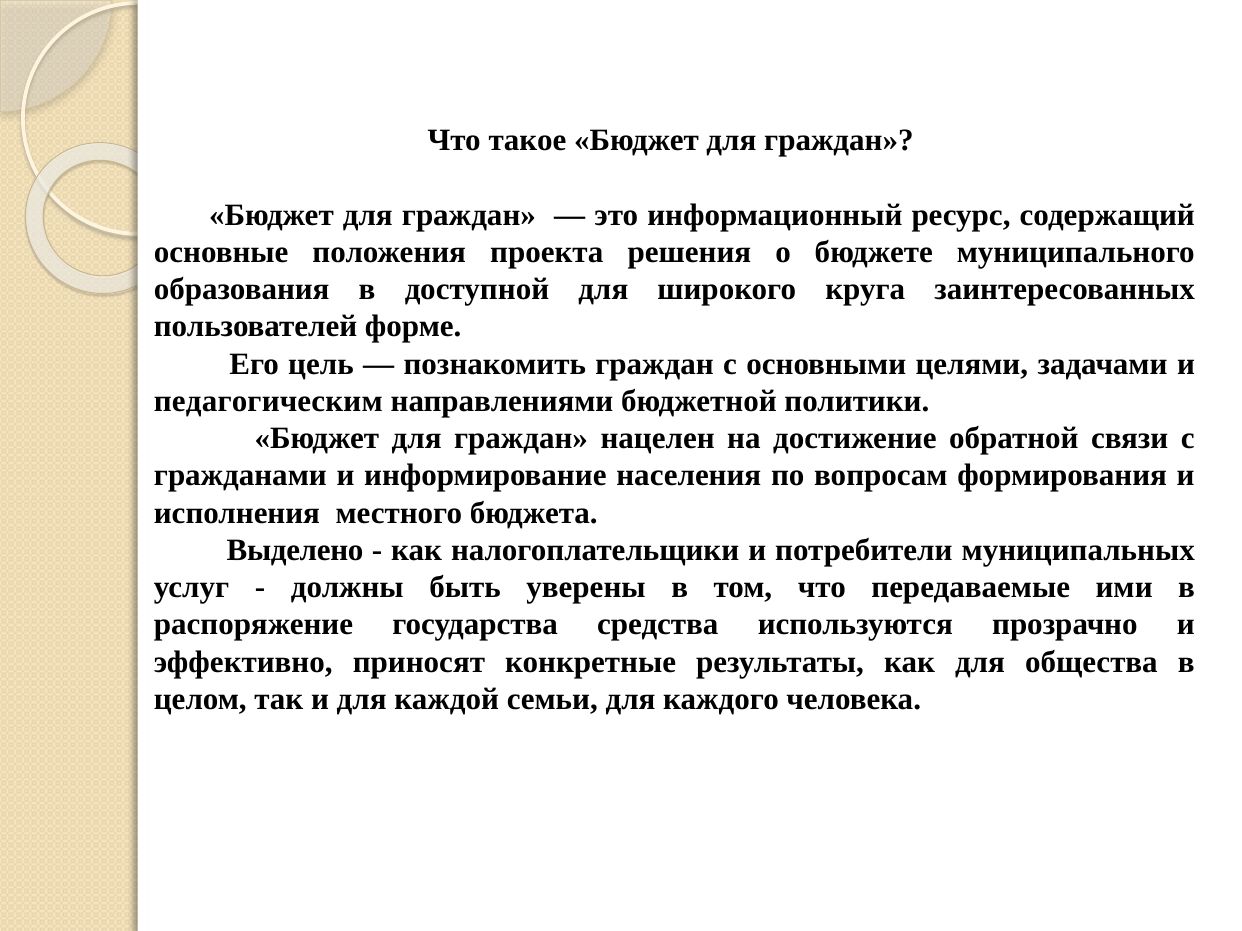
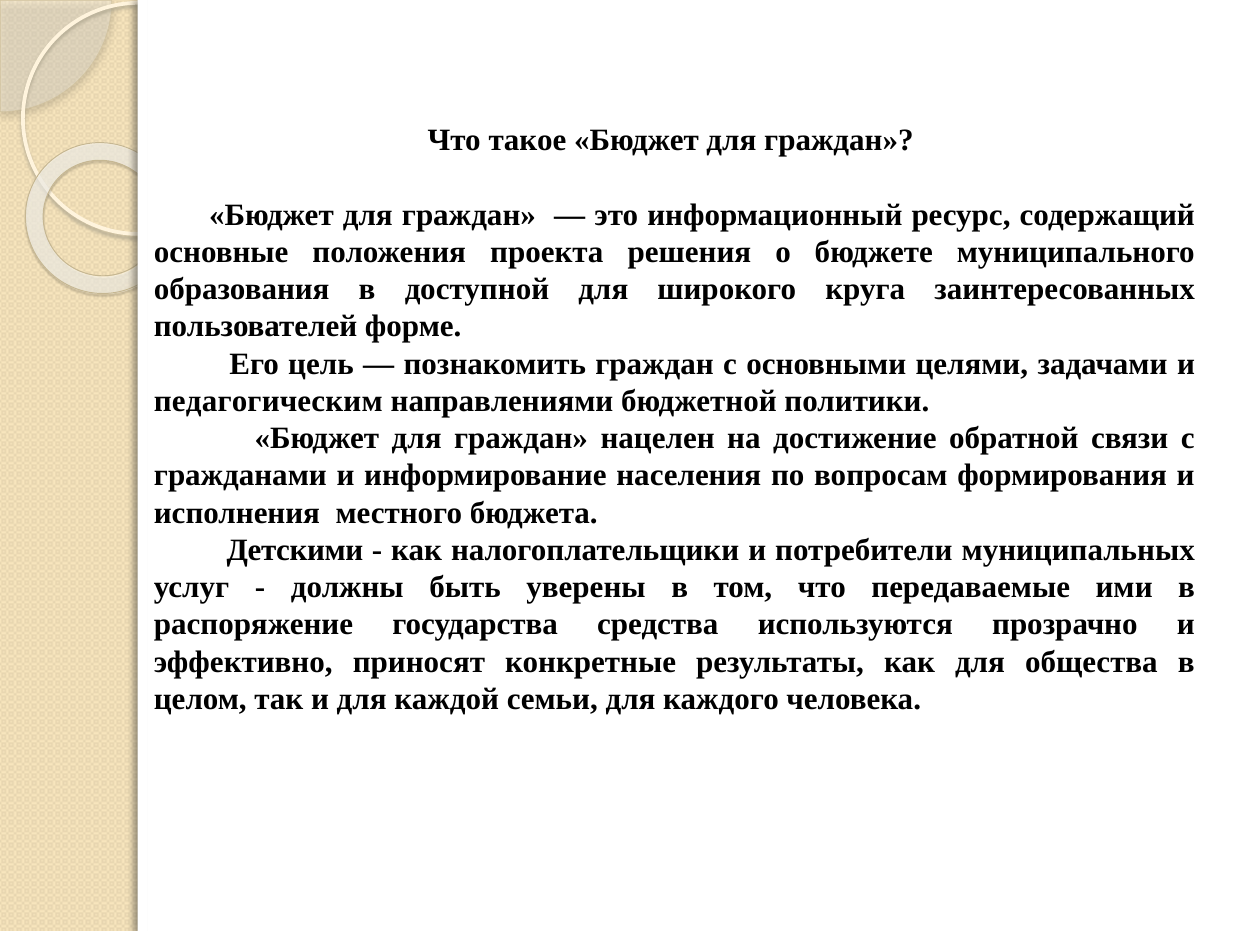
Выделено: Выделено -> Детскими
